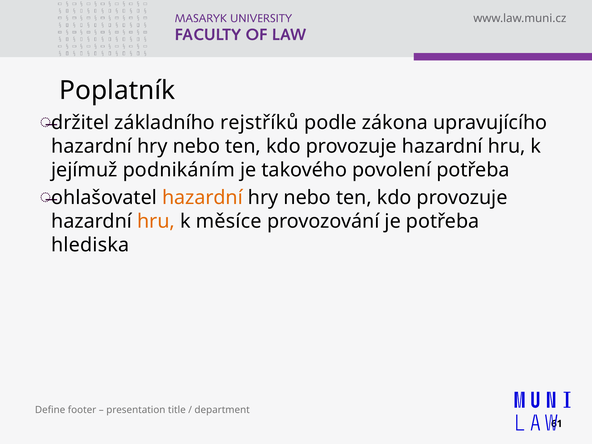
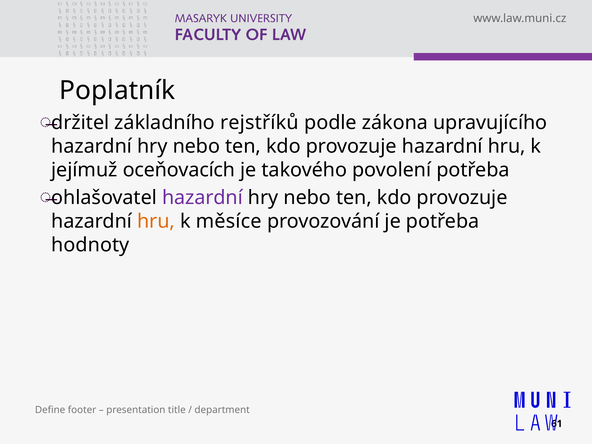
podnikáním: podnikáním -> oceňovacích
hazardní at (202, 198) colour: orange -> purple
hlediska: hlediska -> hodnoty
